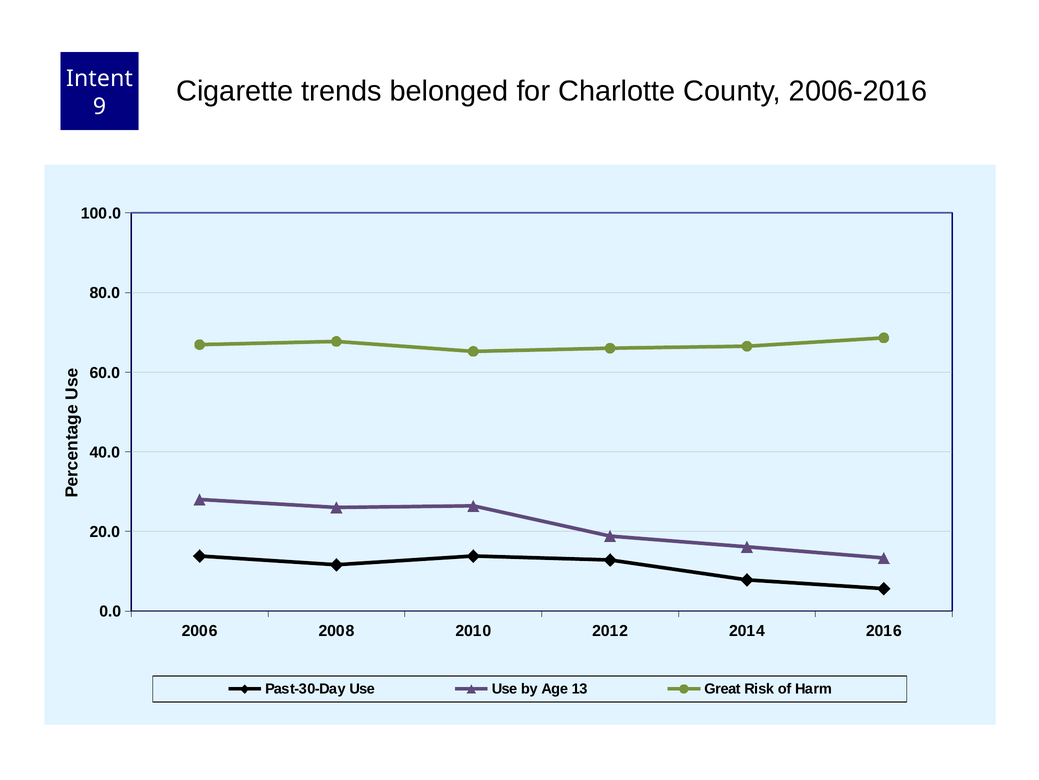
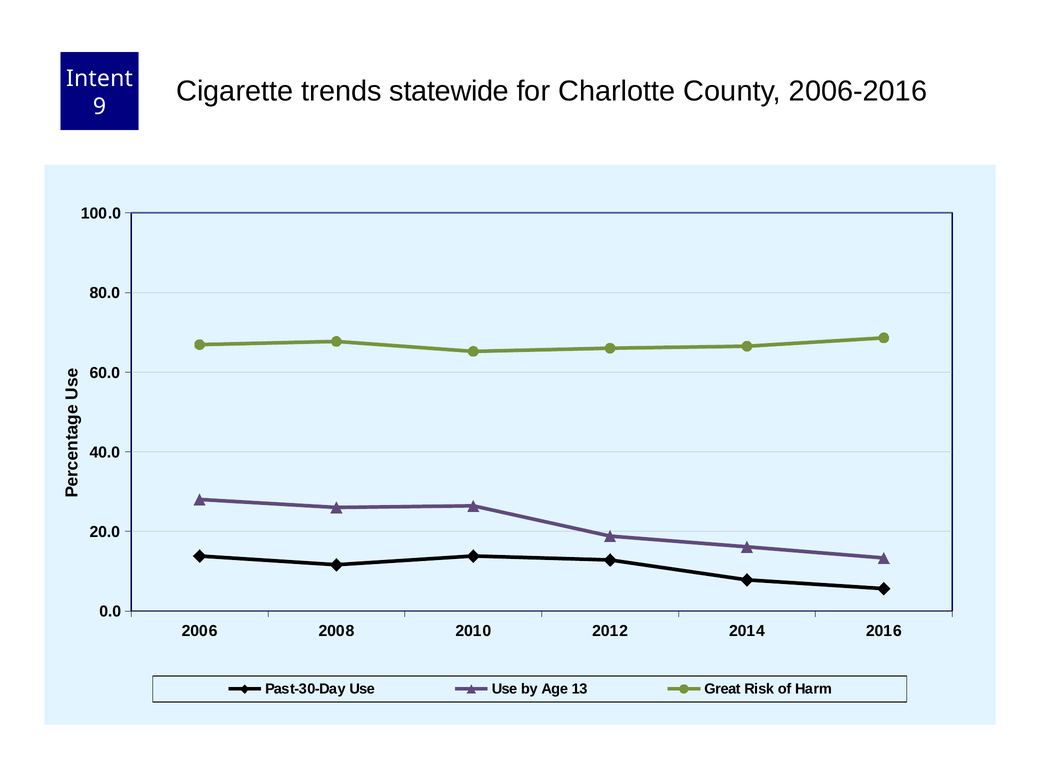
belonged: belonged -> statewide
